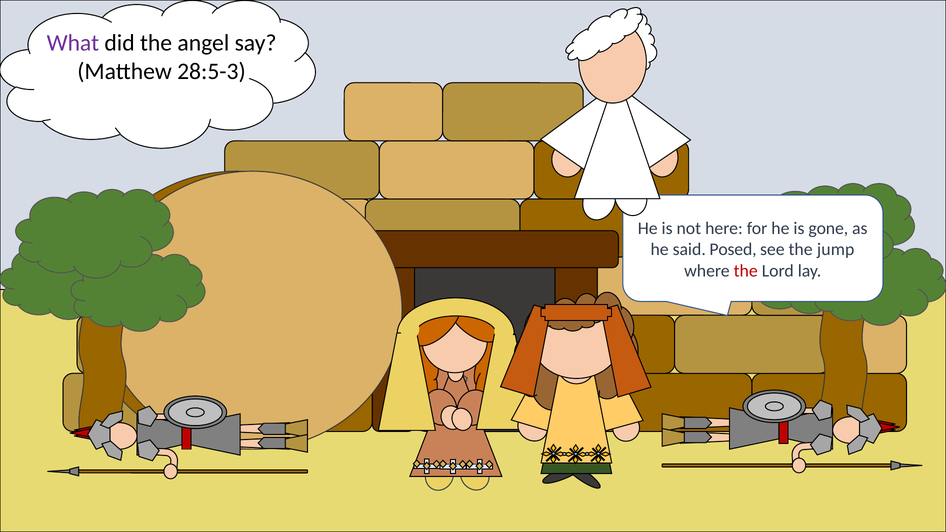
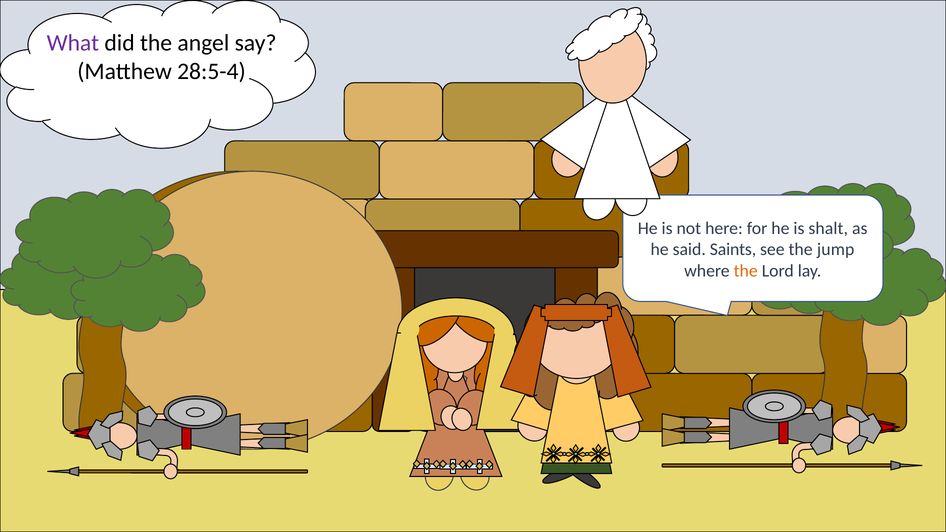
28:5-3: 28:5-3 -> 28:5-4
gone: gone -> shalt
Posed: Posed -> Saints
the at (746, 271) colour: red -> orange
